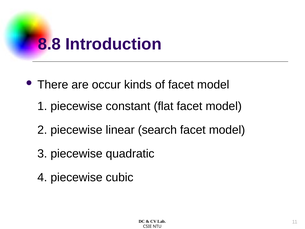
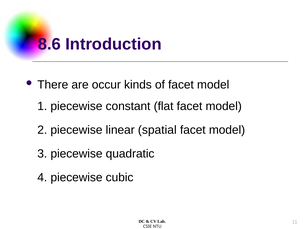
8.8: 8.8 -> 8.6
search: search -> spatial
